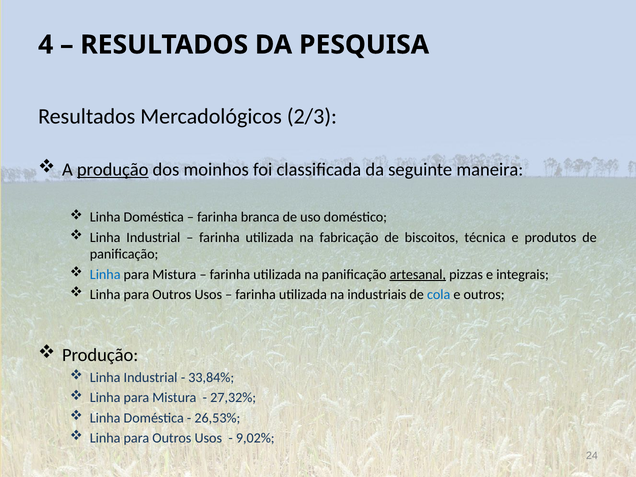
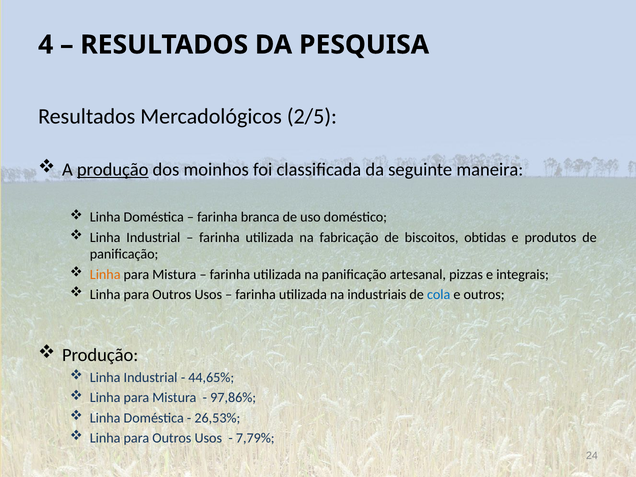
2/3: 2/3 -> 2/5
técnica: técnica -> obtidas
Linha at (105, 274) colour: blue -> orange
artesanal underline: present -> none
33,84%: 33,84% -> 44,65%
27,32%: 27,32% -> 97,86%
9,02%: 9,02% -> 7,79%
